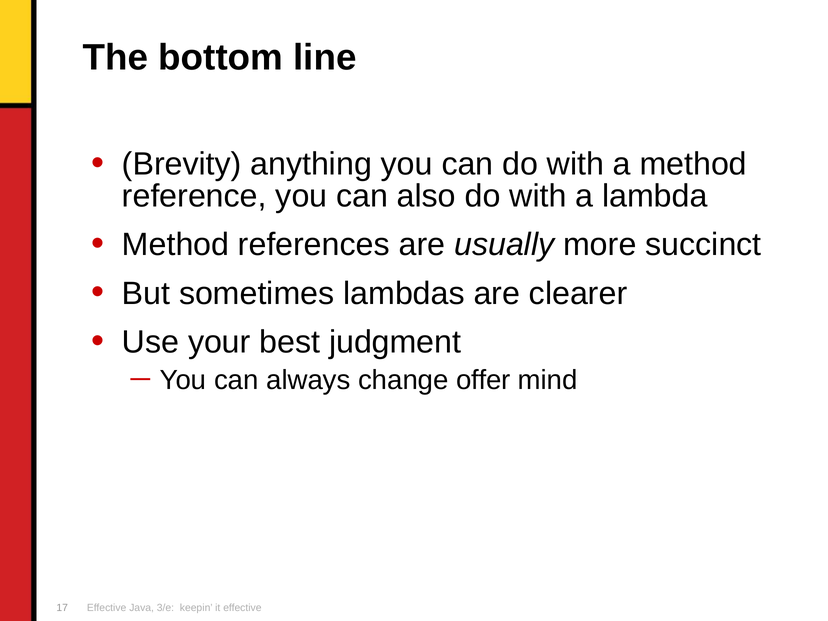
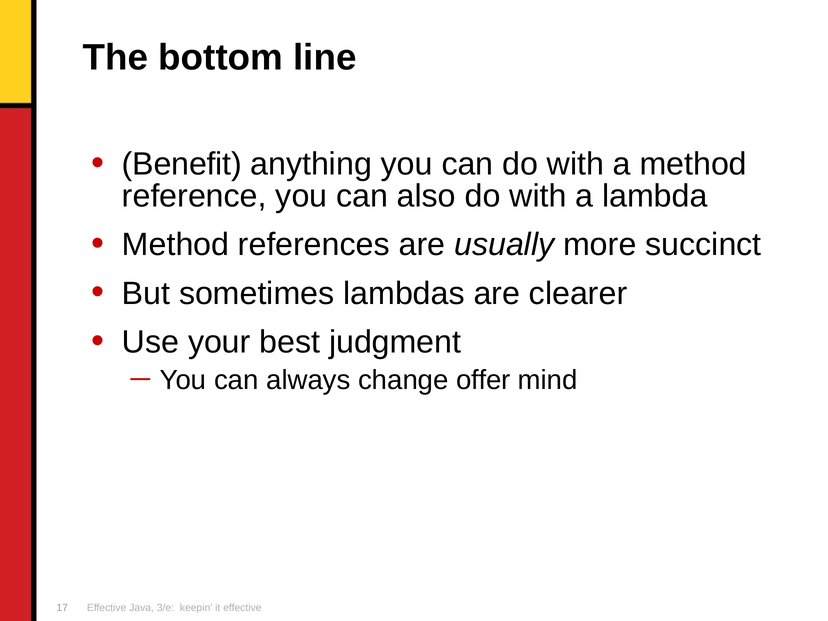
Brevity: Brevity -> Benefit
